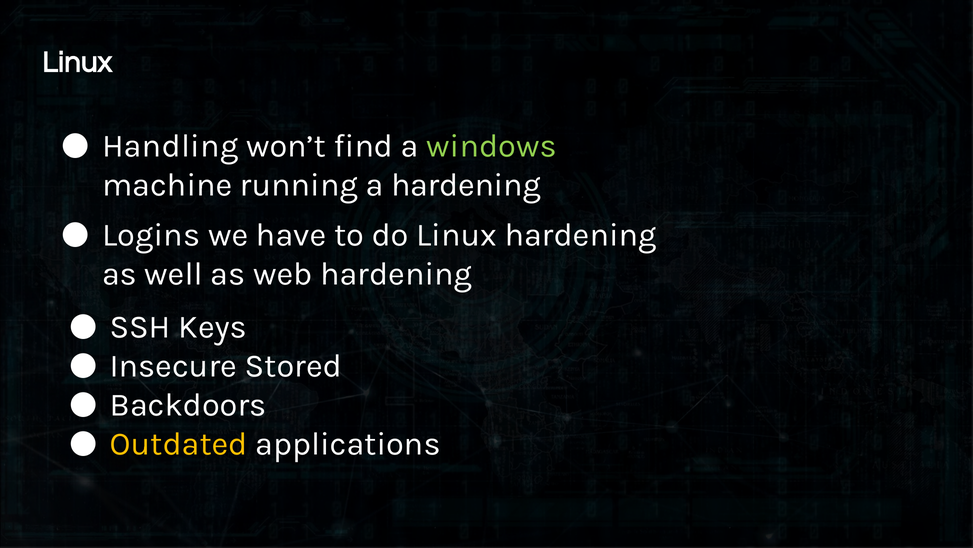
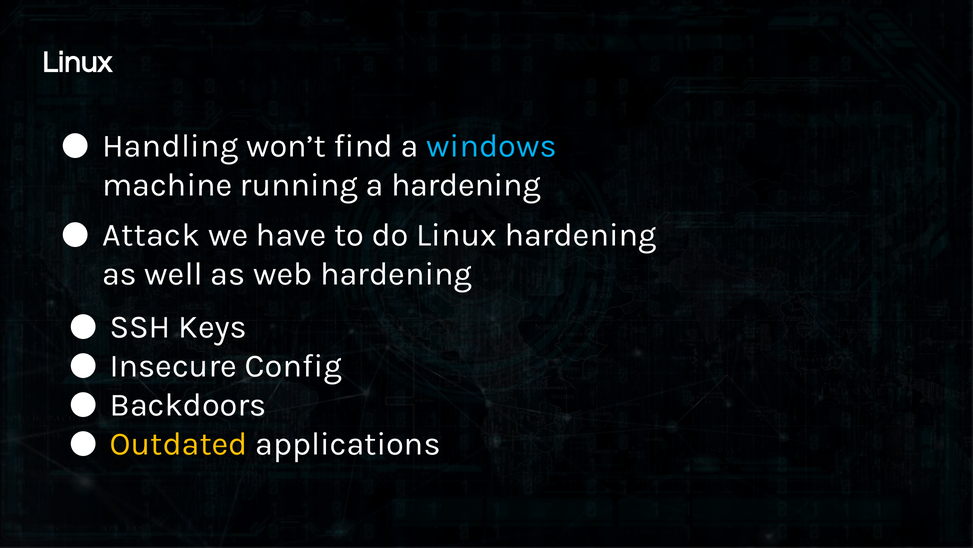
windows colour: light green -> light blue
Logins: Logins -> Attack
Stored: Stored -> Config
